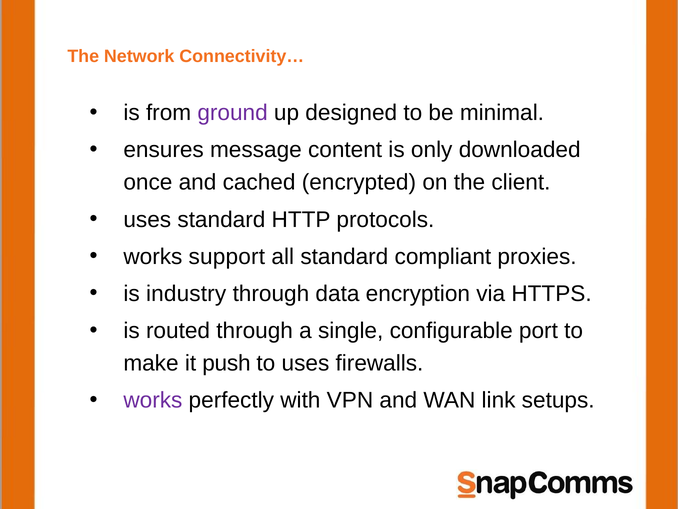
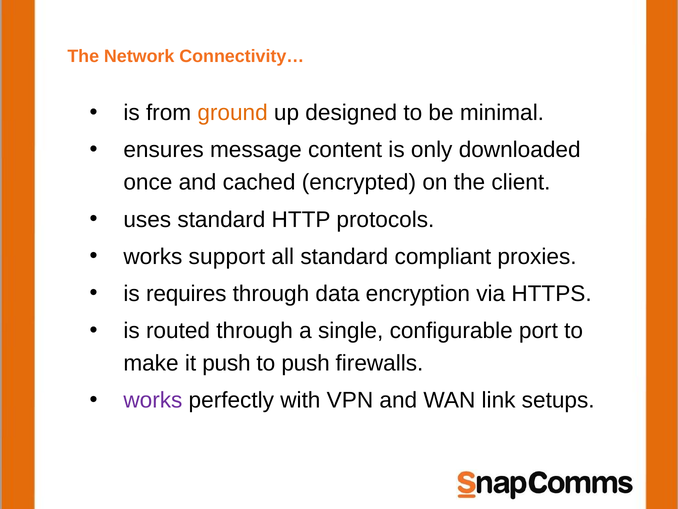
ground colour: purple -> orange
industry: industry -> requires
to uses: uses -> push
